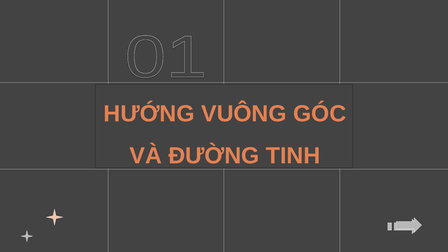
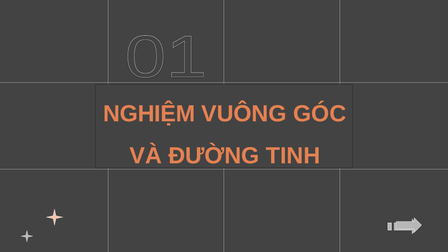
HƯỚNG: HƯỚNG -> NGHIỆM
